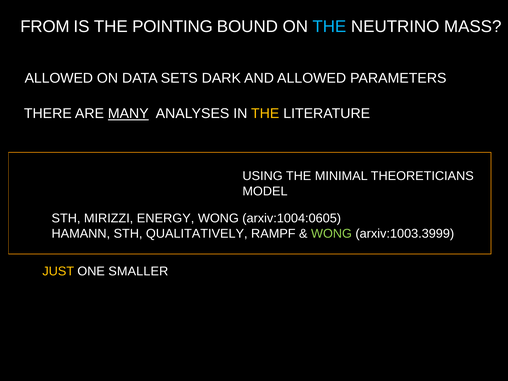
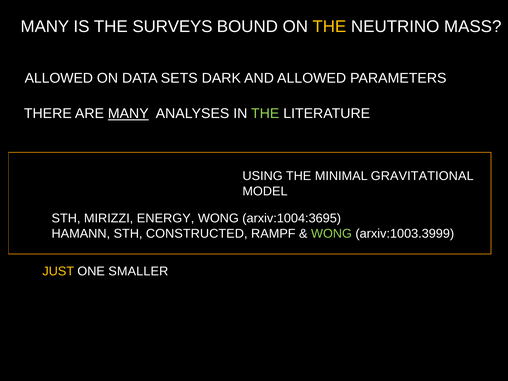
FROM at (45, 27): FROM -> MANY
POINTING: POINTING -> SURVEYS
THE at (329, 27) colour: light blue -> yellow
THE at (265, 114) colour: yellow -> light green
THEORETICIANS: THEORETICIANS -> GRAVITATIONAL
arxiv:1004:0605: arxiv:1004:0605 -> arxiv:1004:3695
QUALITATIVELY: QUALITATIVELY -> CONSTRUCTED
